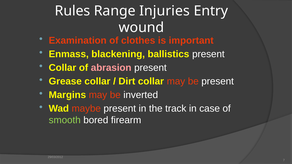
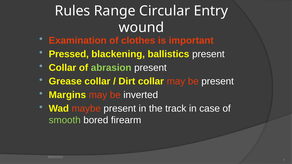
Injuries: Injuries -> Circular
Enmass: Enmass -> Pressed
abrasion colour: pink -> light green
